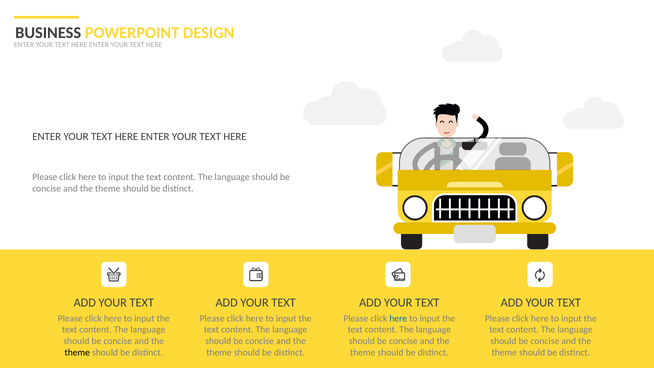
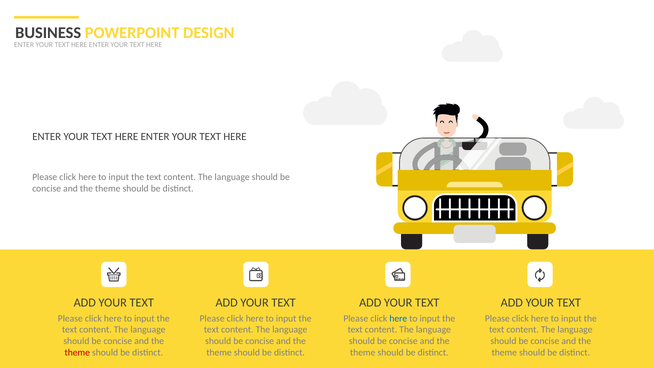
theme at (77, 353) colour: black -> red
